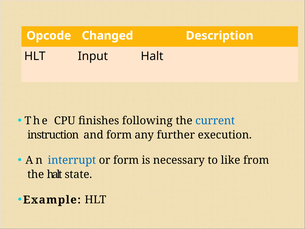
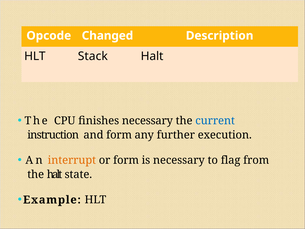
Input: Input -> Stack
finishes following: following -> necessary
interrupt colour: blue -> orange
like: like -> flag
